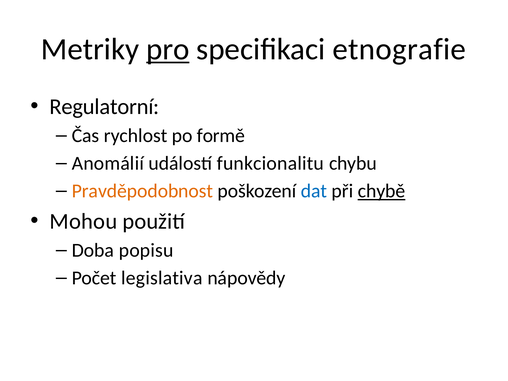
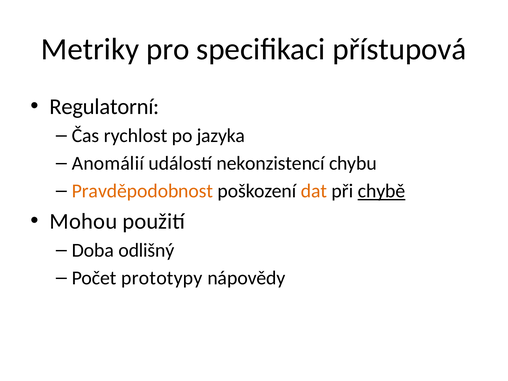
pro underline: present -> none
etnografie: etnografie -> přístupová
formě: formě -> jazyka
funkcionalitu: funkcionalitu -> nekonzistencí
dat colour: blue -> orange
popisu: popisu -> odlišný
legislativa: legislativa -> prototypy
